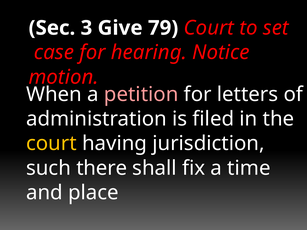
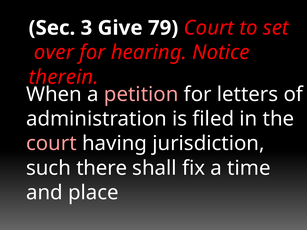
case: case -> over
motion: motion -> therein
court at (51, 144) colour: yellow -> pink
